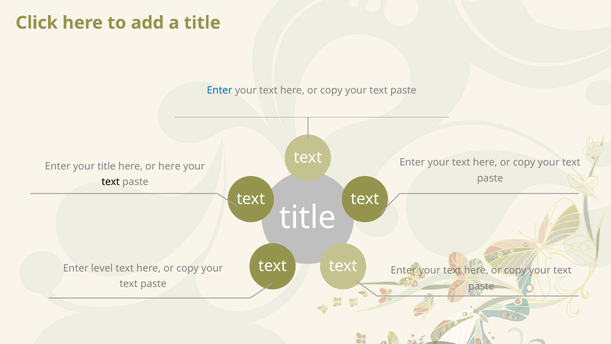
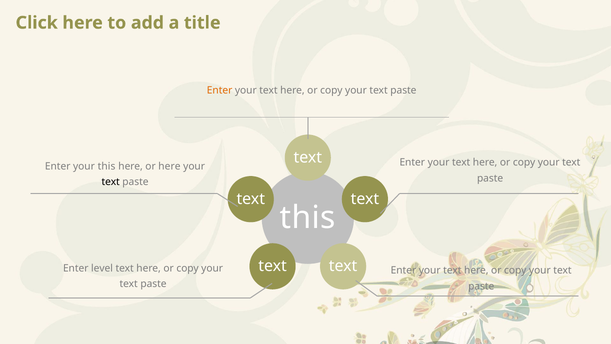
Enter at (220, 90) colour: blue -> orange
your title: title -> this
title at (308, 217): title -> this
